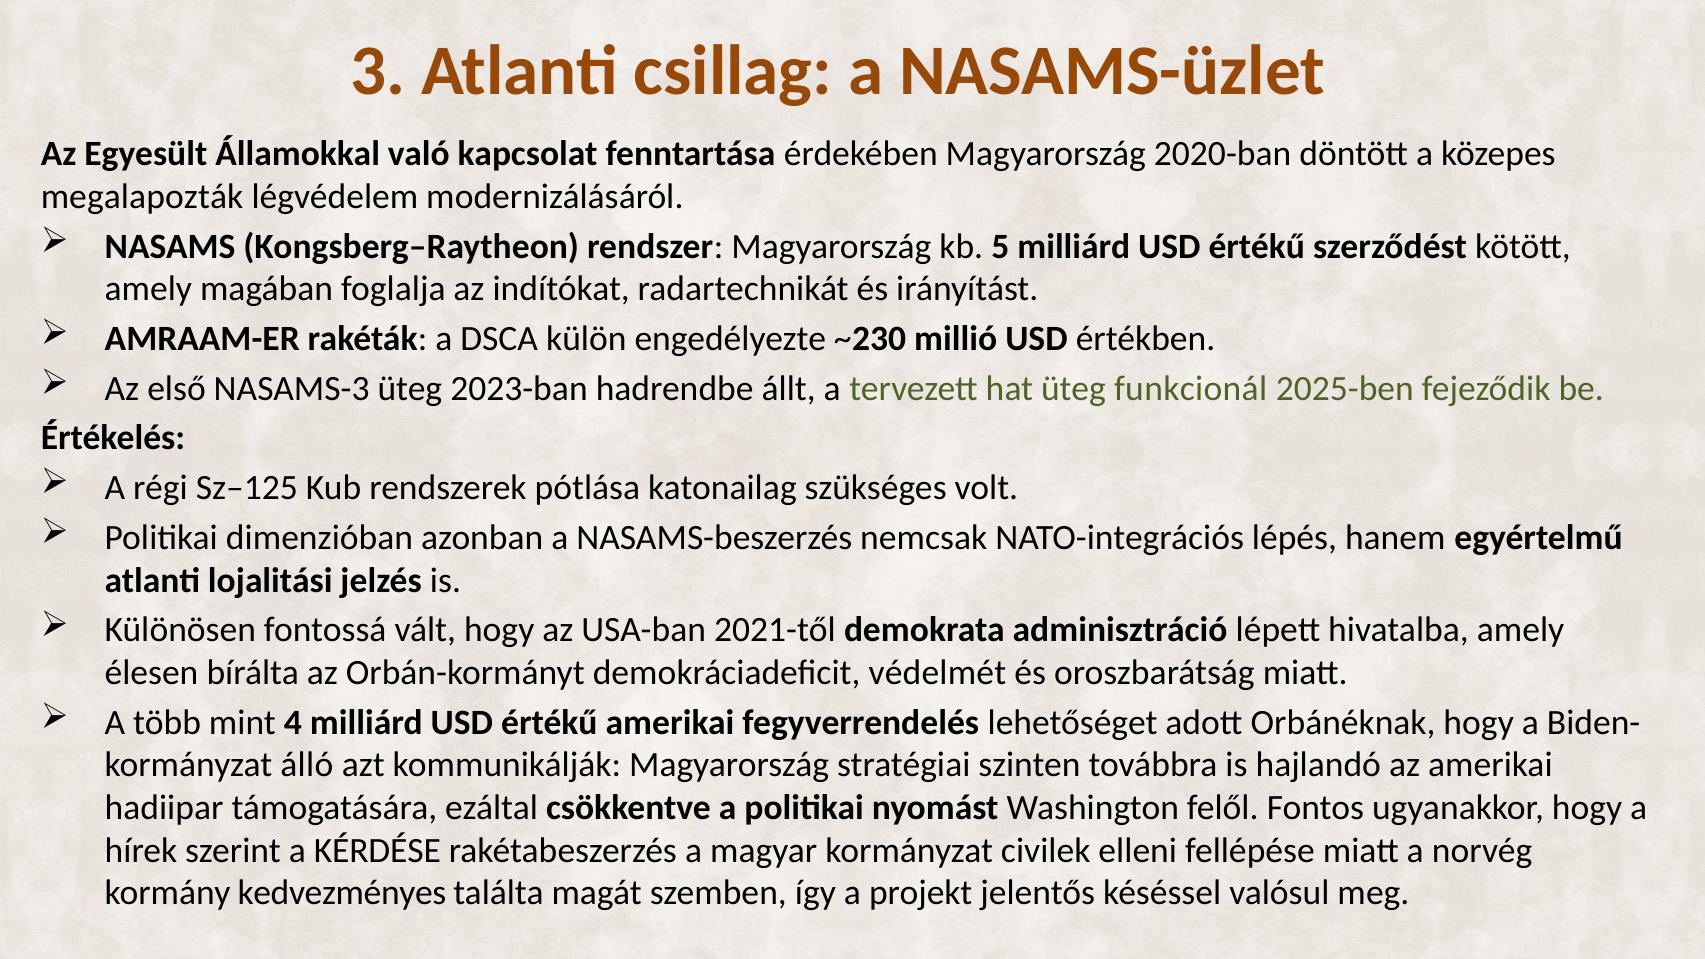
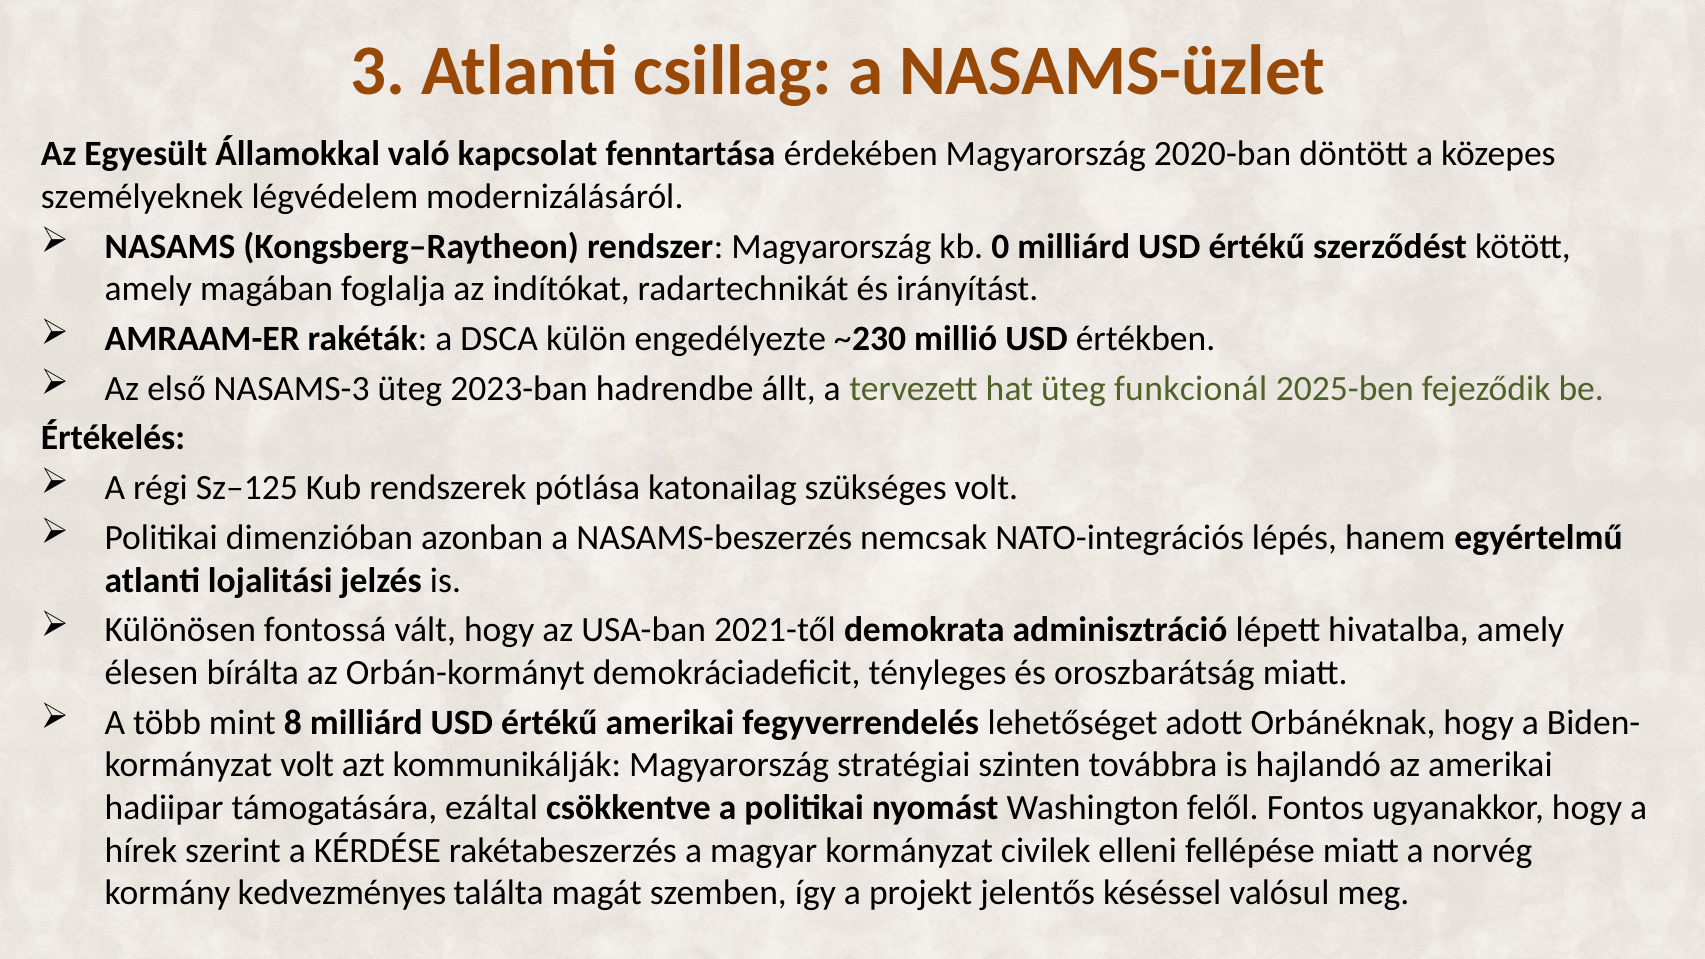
megalapozták: megalapozták -> személyeknek
5: 5 -> 0
védelmét: védelmét -> tényleges
4: 4 -> 8
kormányzat álló: álló -> volt
